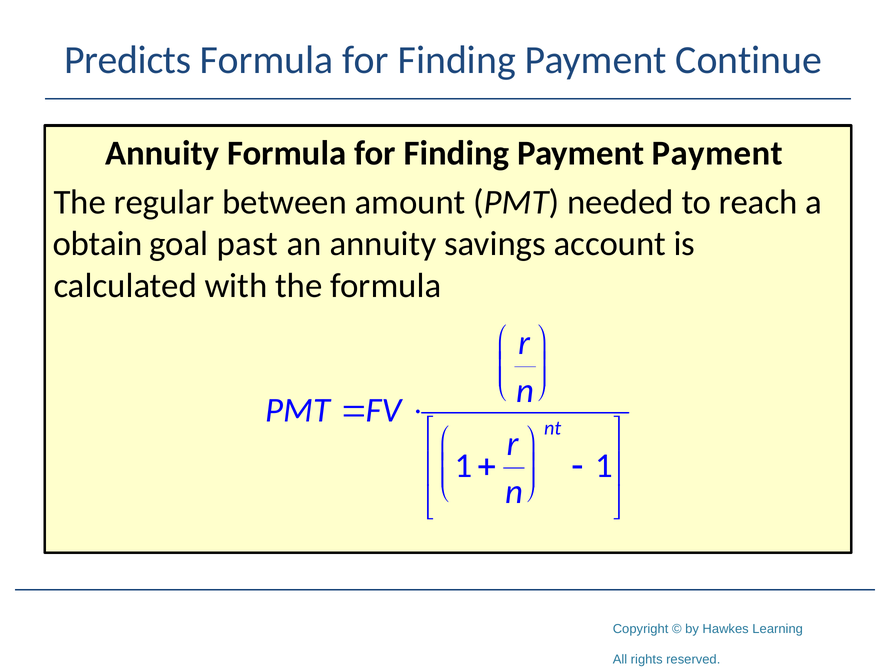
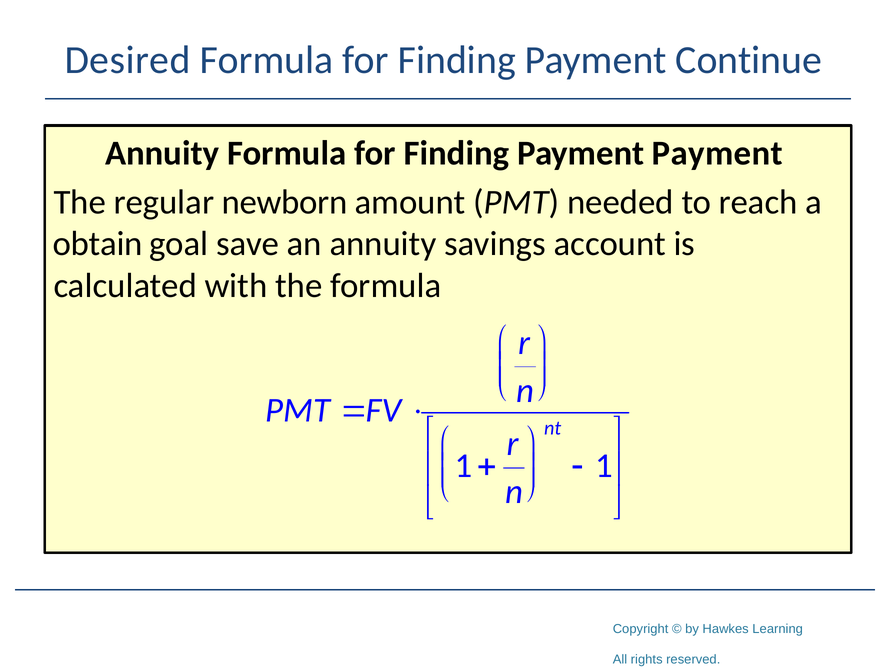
Predicts: Predicts -> Desired
between: between -> newborn
past: past -> save
